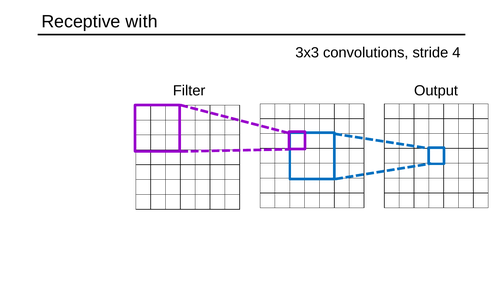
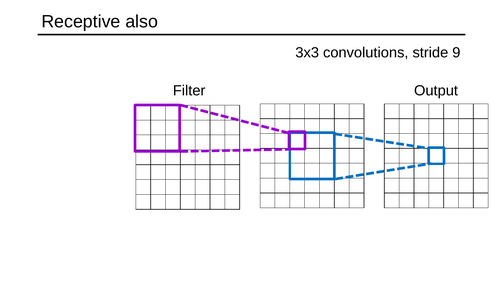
with: with -> also
4: 4 -> 9
